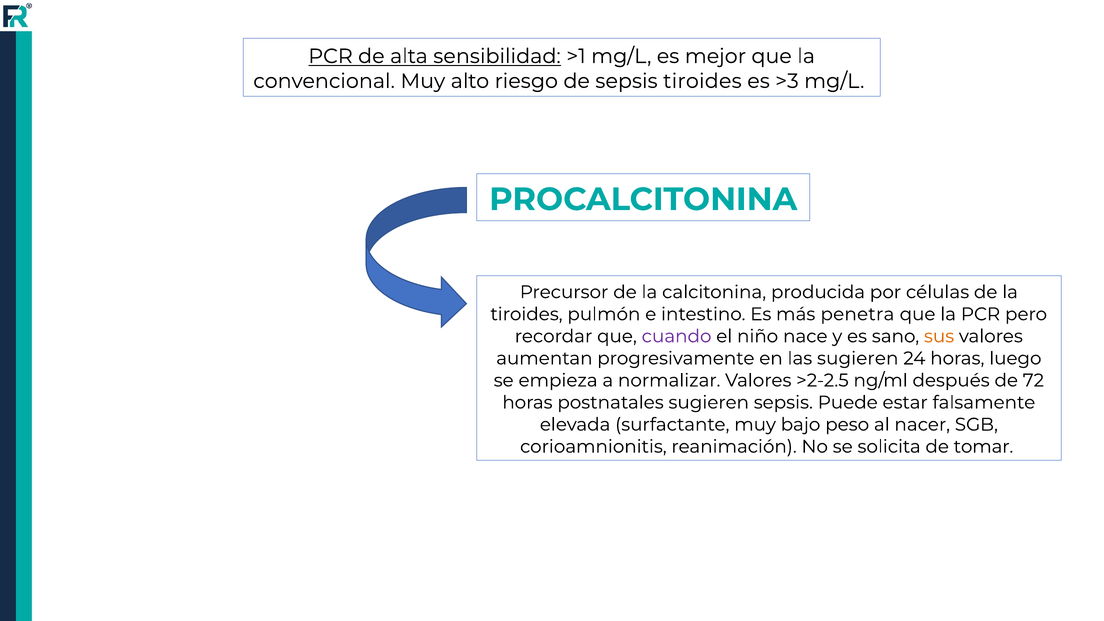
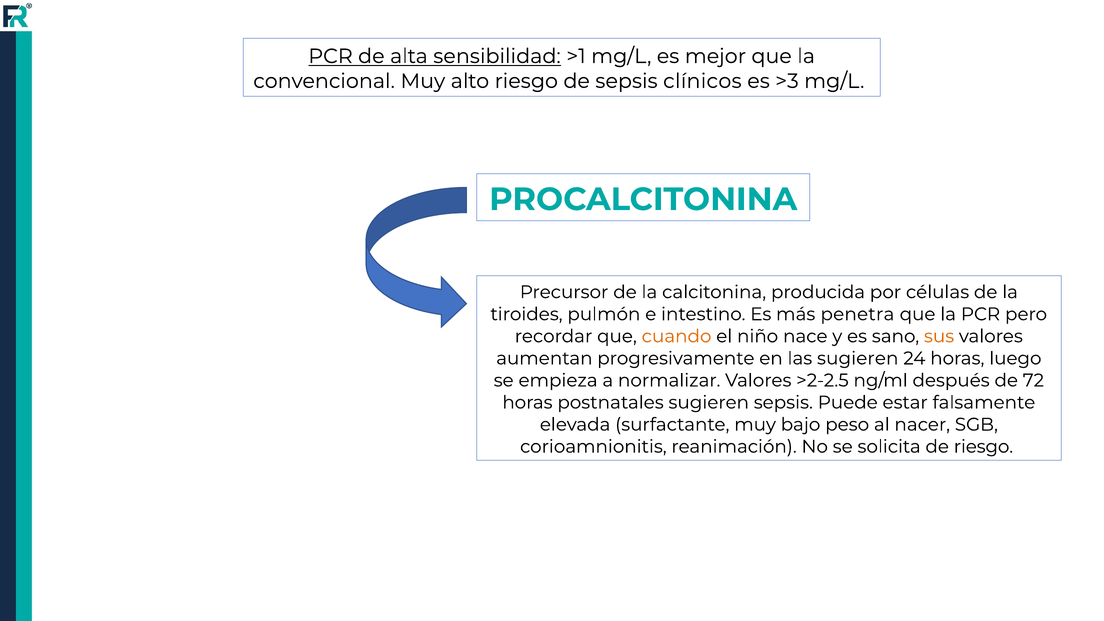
sepsis tiroides: tiroides -> clínicos
cuando colour: purple -> orange
de tomar: tomar -> riesgo
